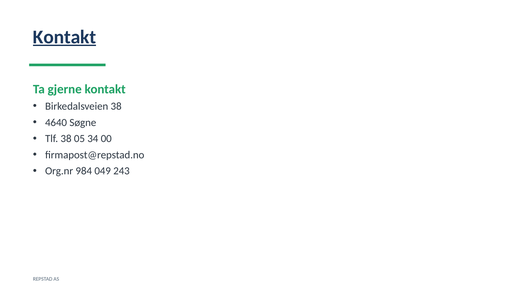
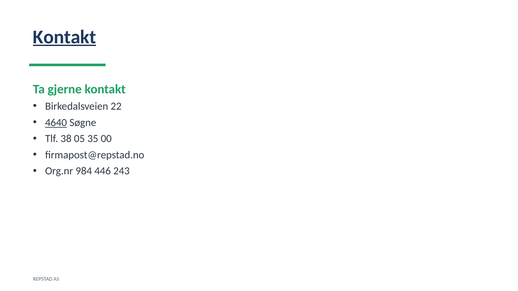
Birkedalsveien 38: 38 -> 22
4640 underline: none -> present
34: 34 -> 35
049: 049 -> 446
